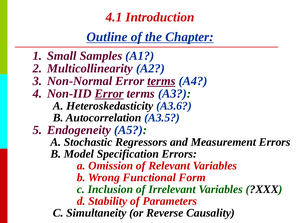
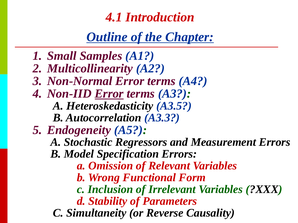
terms at (161, 81) underline: present -> none
A3.6: A3.6 -> A3.5
A3.5: A3.5 -> A3.3
